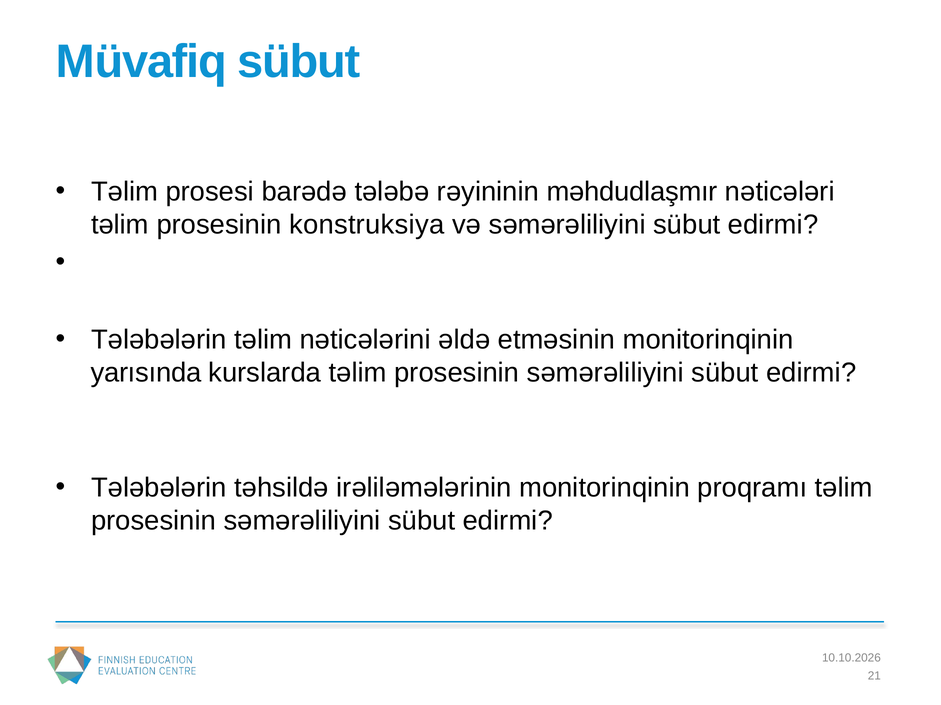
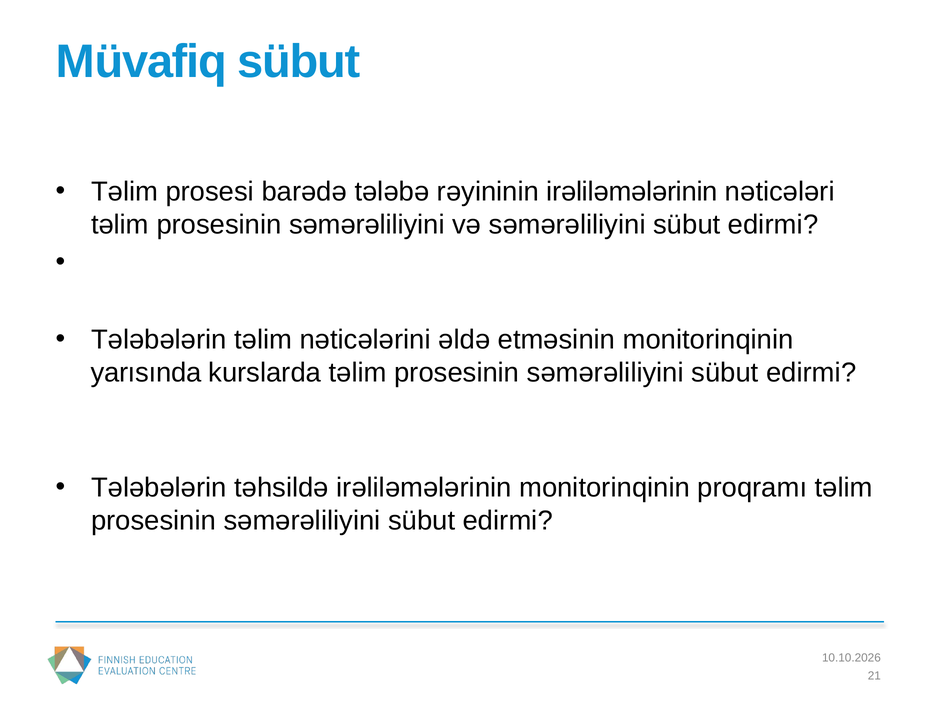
rəyininin məhdudlaşmır: məhdudlaşmır -> irəliləmələrinin
konstruksiya at (367, 225): konstruksiya -> səmərəliliyini
